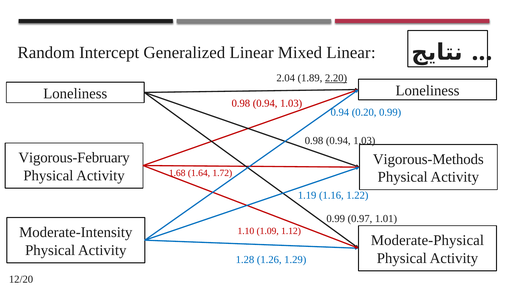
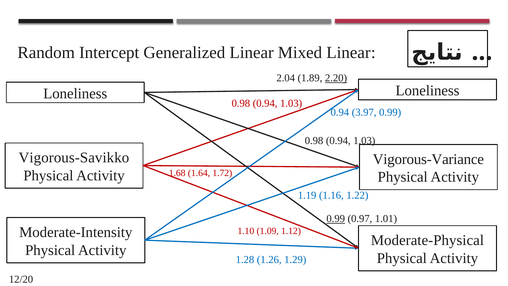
0.20: 0.20 -> 3.97
Vigorous-February: Vigorous-February -> Vigorous-Savikko
Vigorous-Methods: Vigorous-Methods -> Vigorous-Variance
0.99 at (336, 219) underline: none -> present
